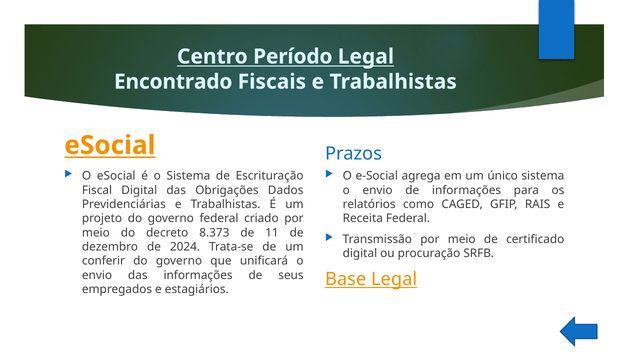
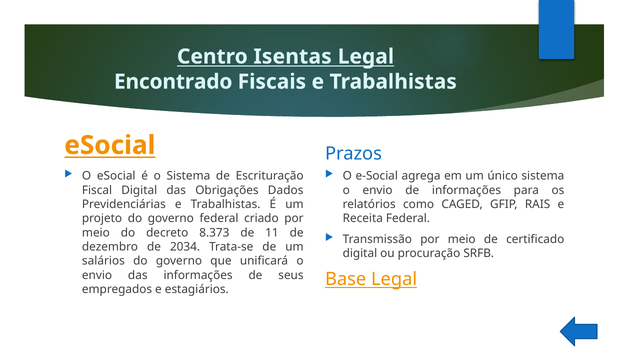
Período: Período -> Isentas
2024: 2024 -> 2034
conferir: conferir -> salários
